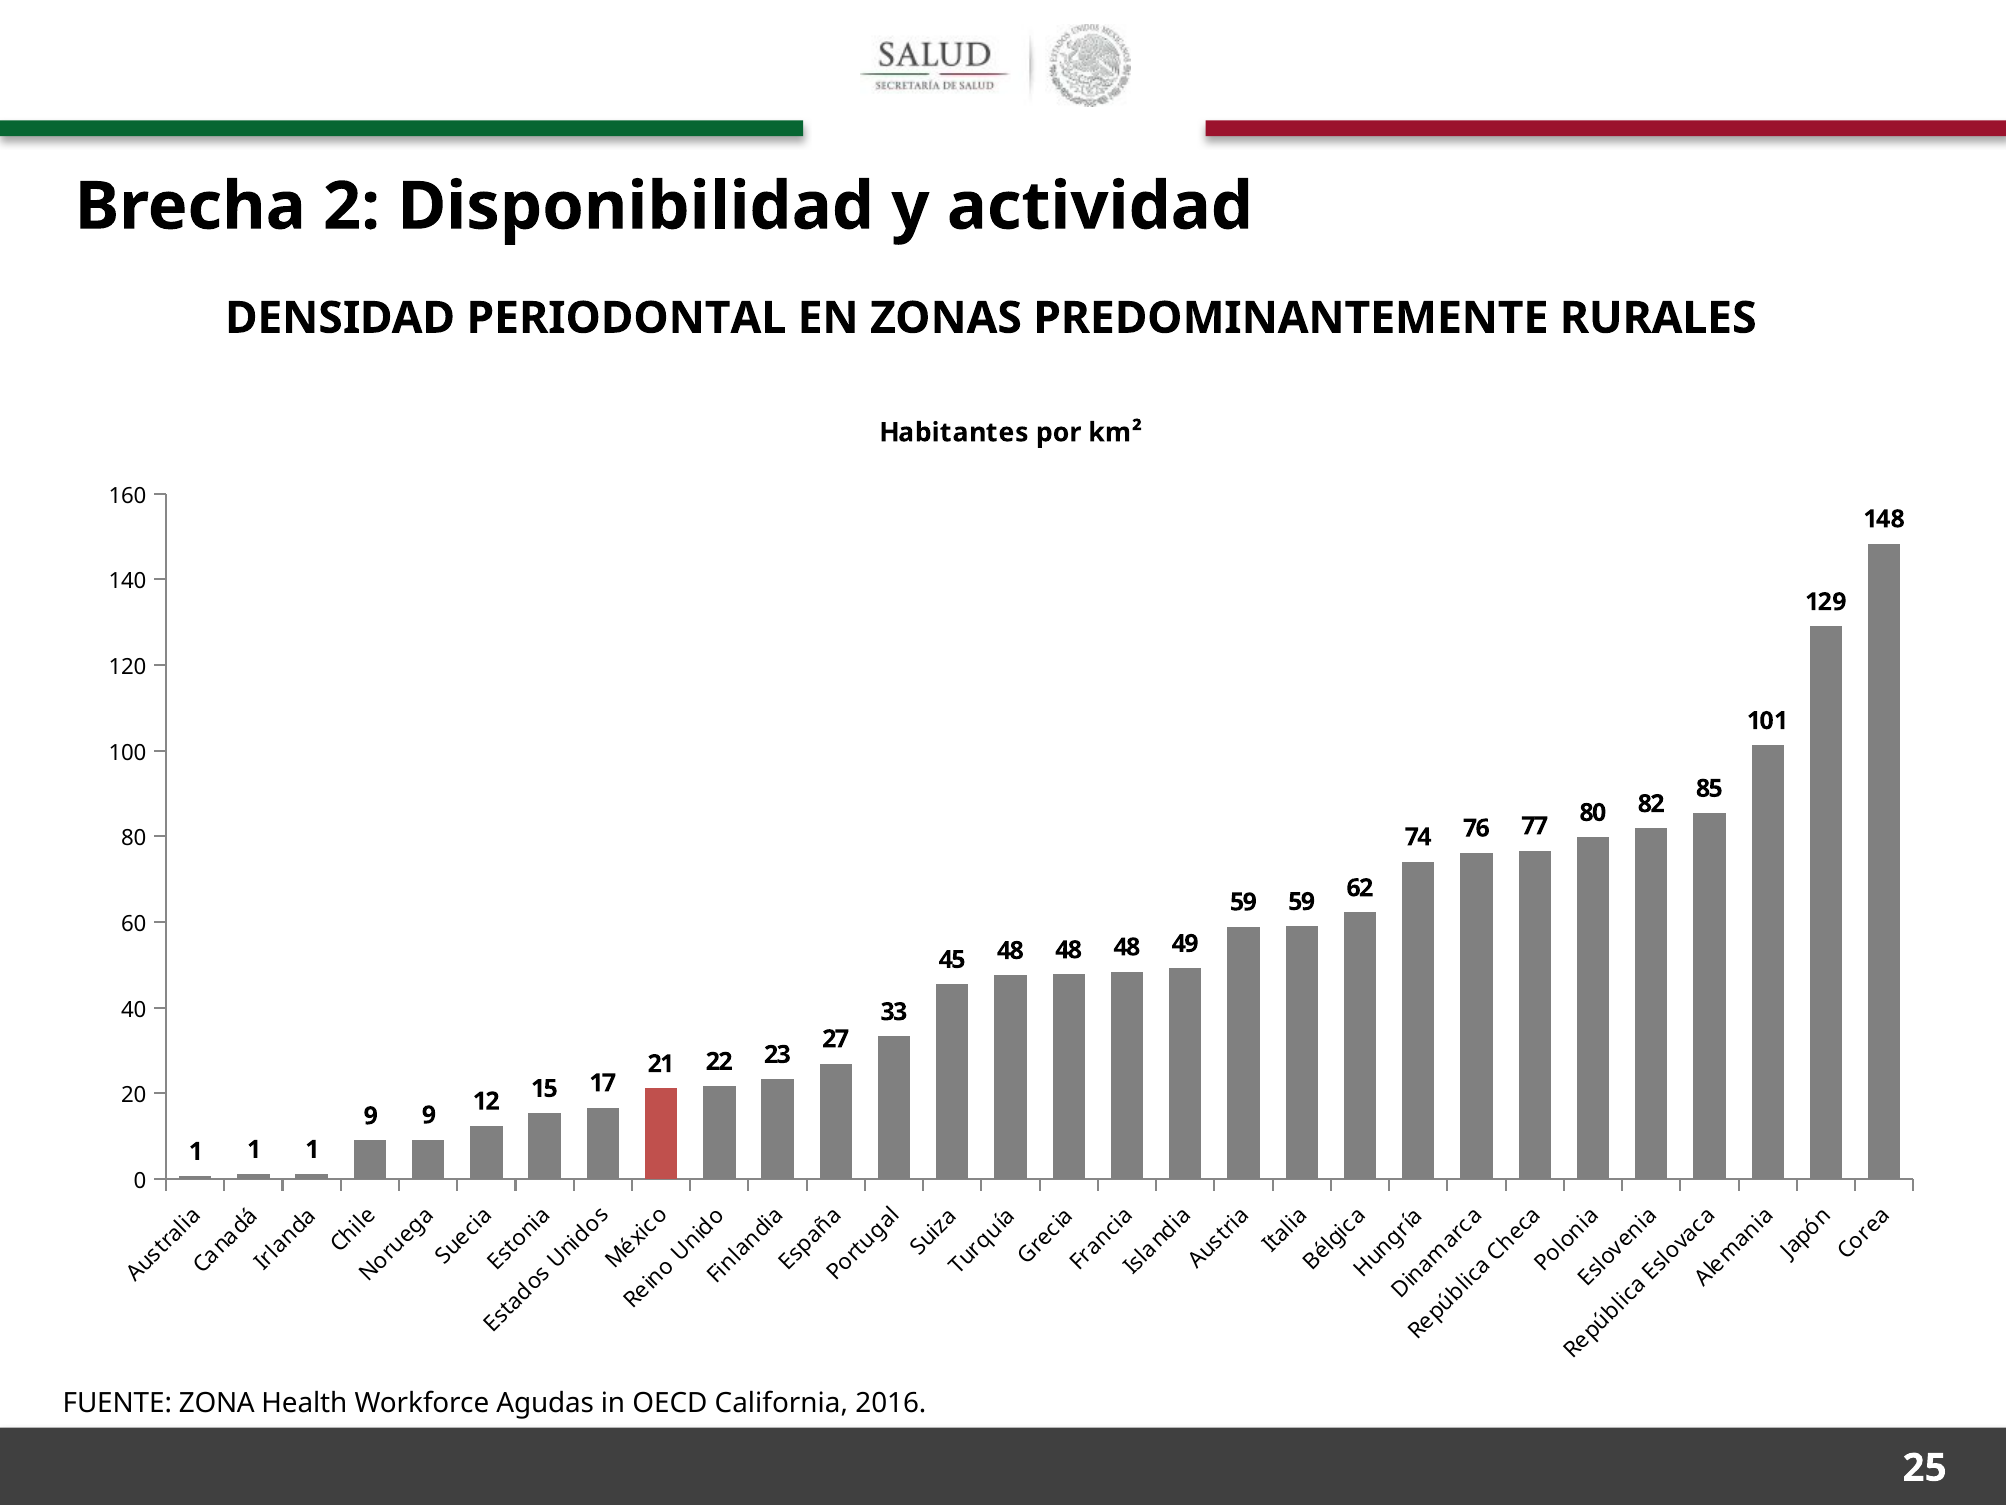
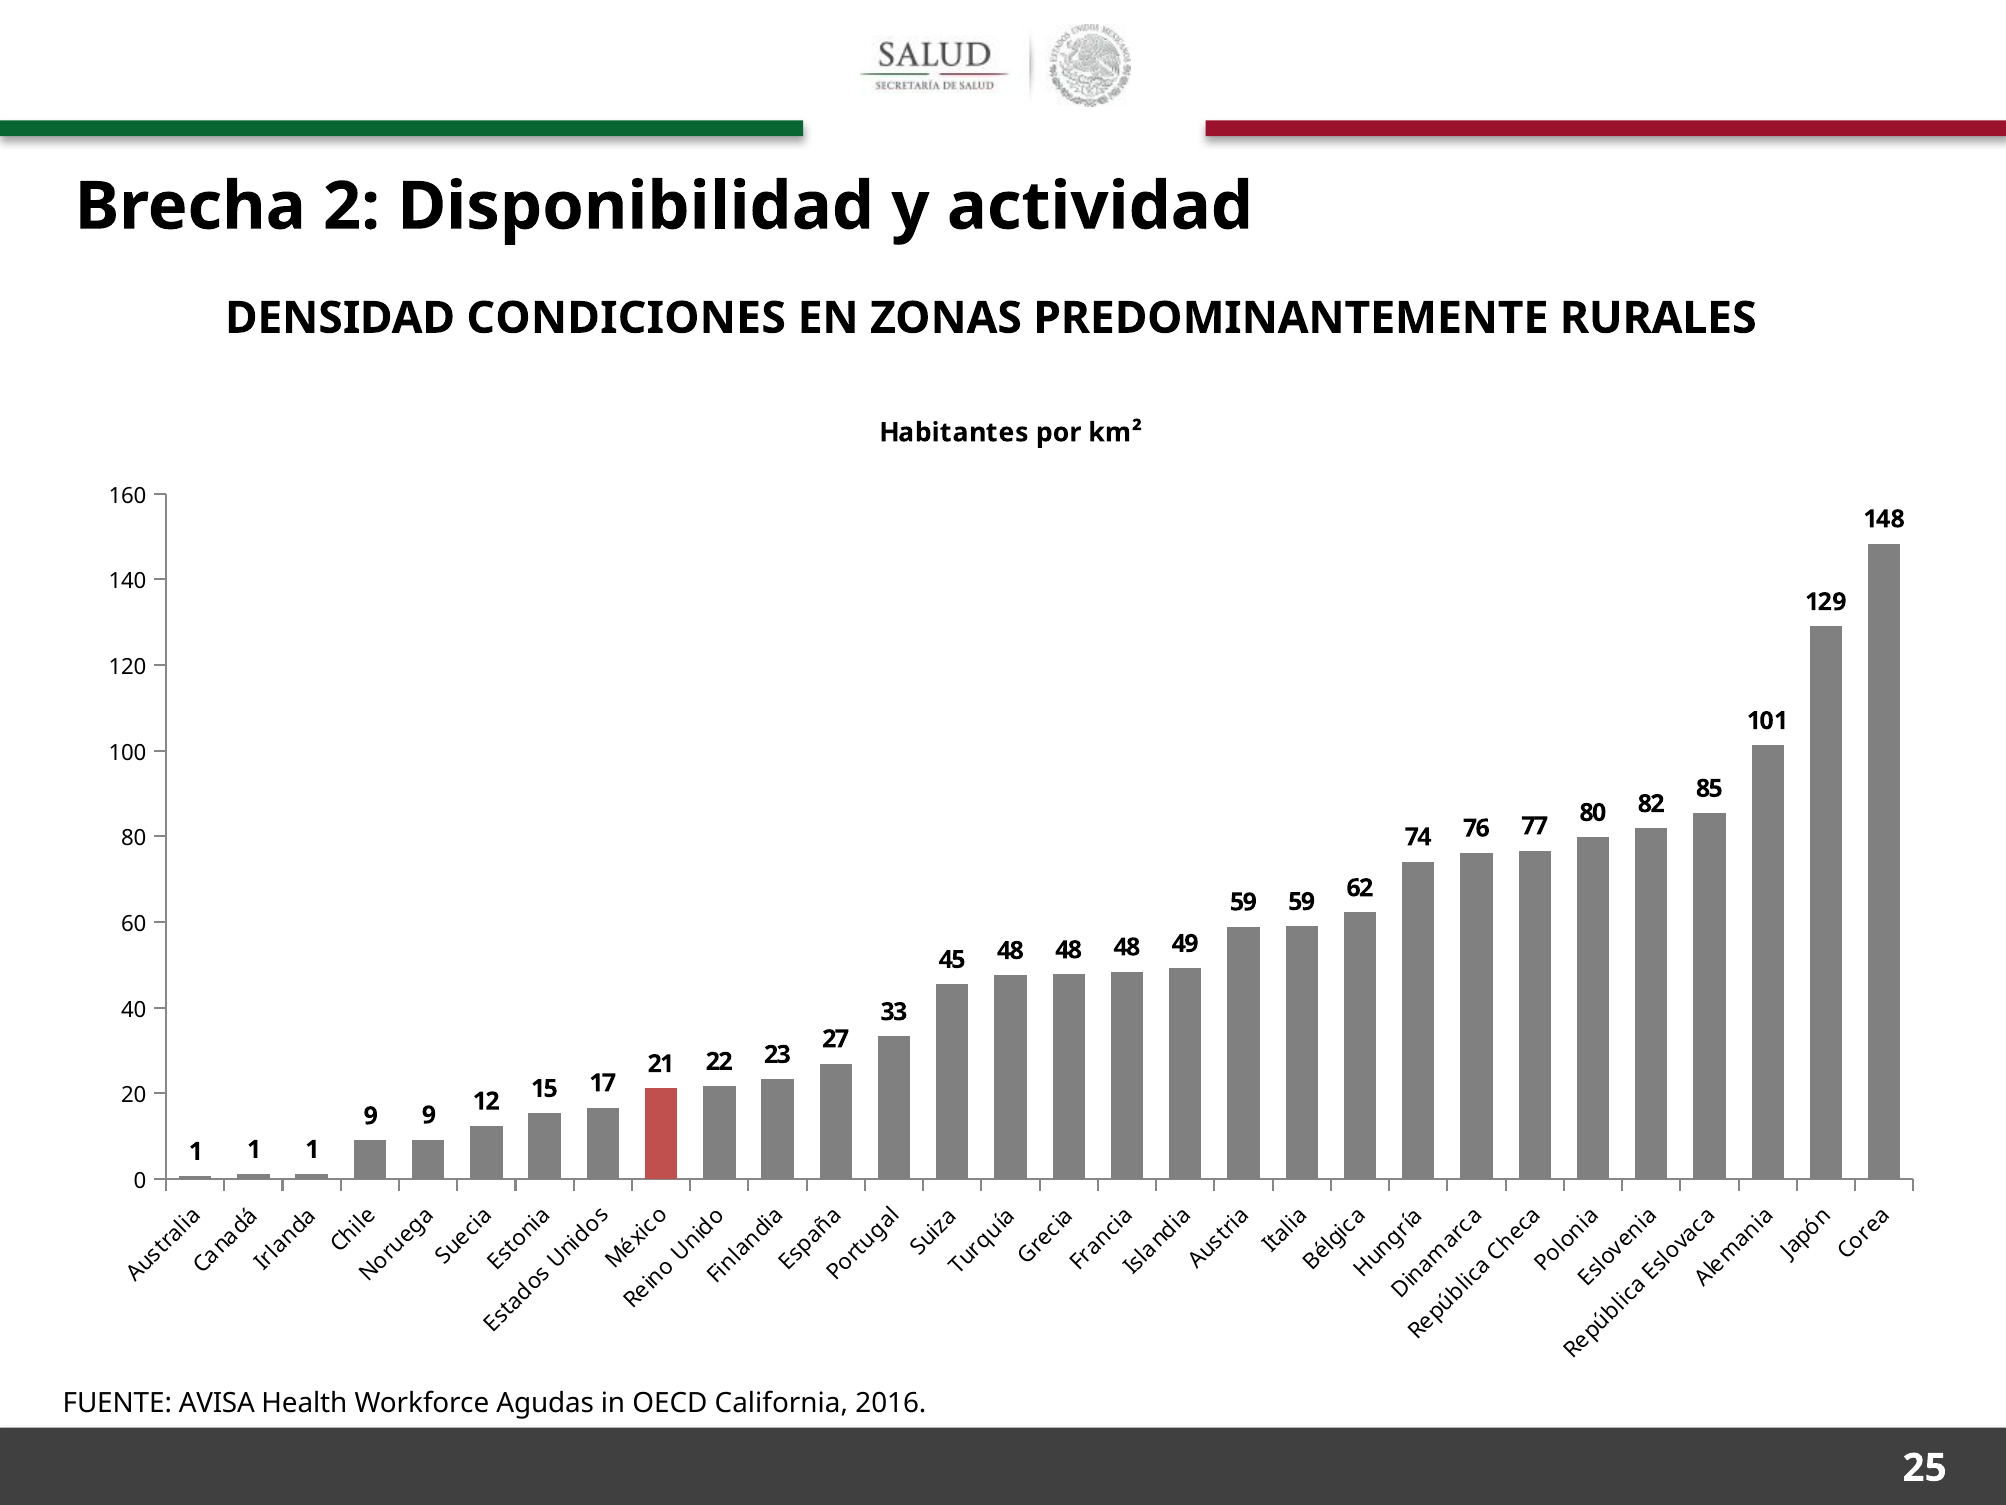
PERIODONTAL: PERIODONTAL -> CONDICIONES
ZONA: ZONA -> AVISA
